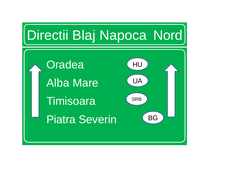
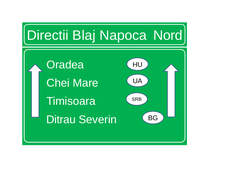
Alba: Alba -> Chei
Piatra: Piatra -> Ditrau
